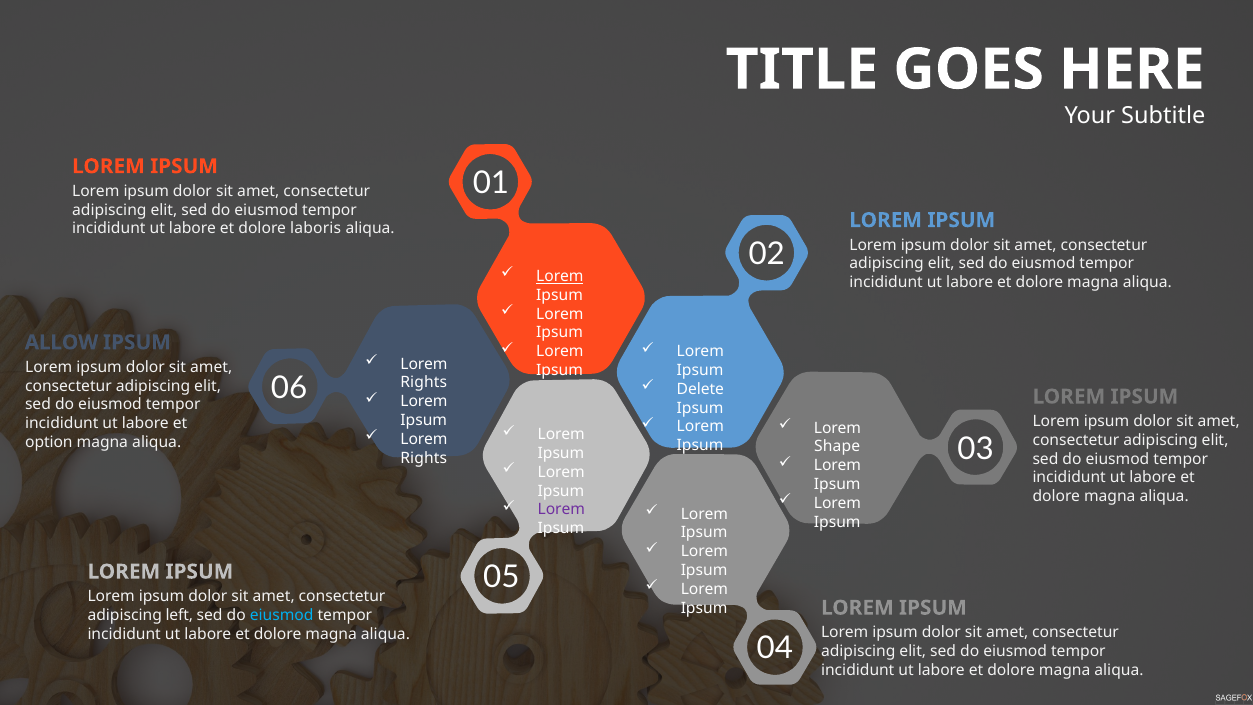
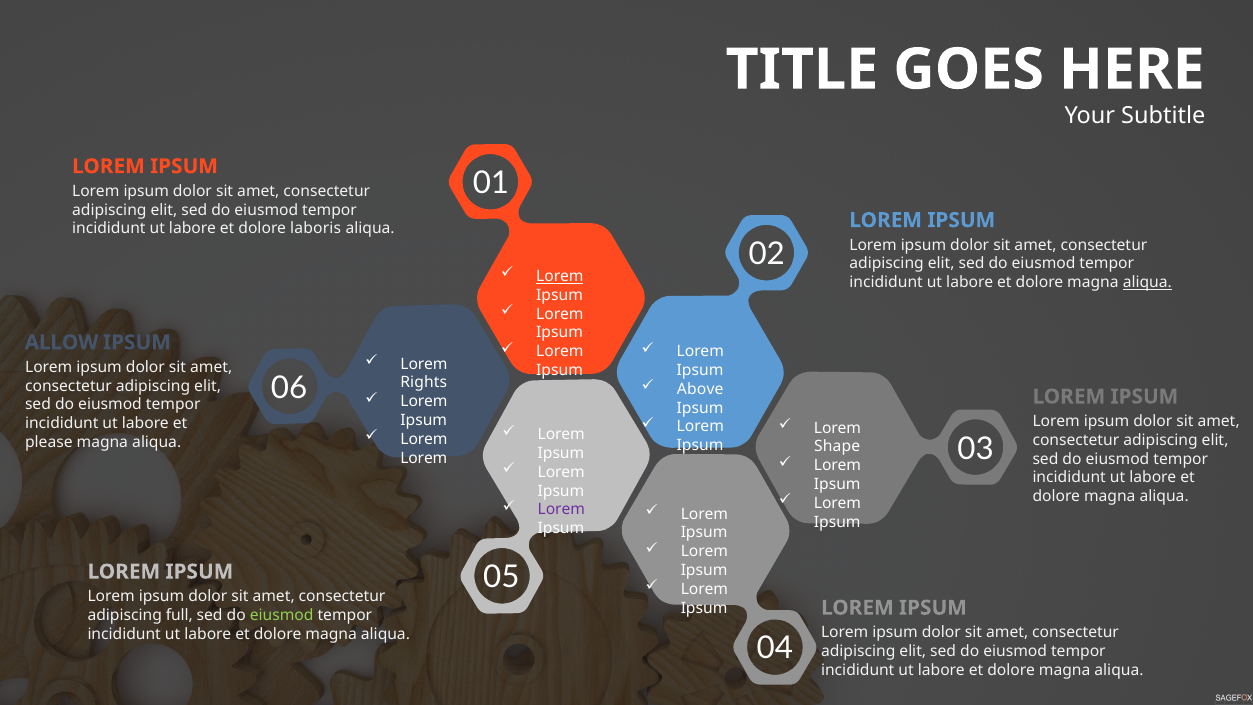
aliqua at (1147, 282) underline: none -> present
Delete: Delete -> Above
option: option -> please
Rights at (424, 458): Rights -> Lorem
left: left -> full
eiusmod at (282, 615) colour: light blue -> light green
